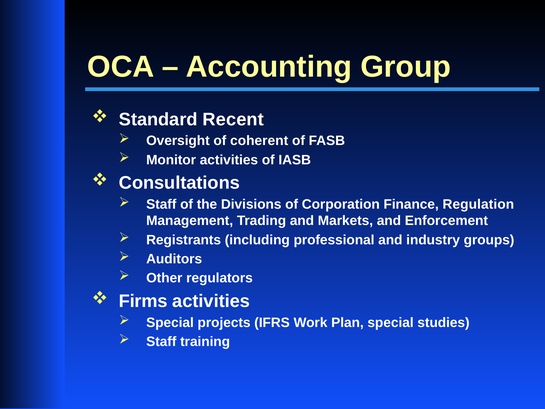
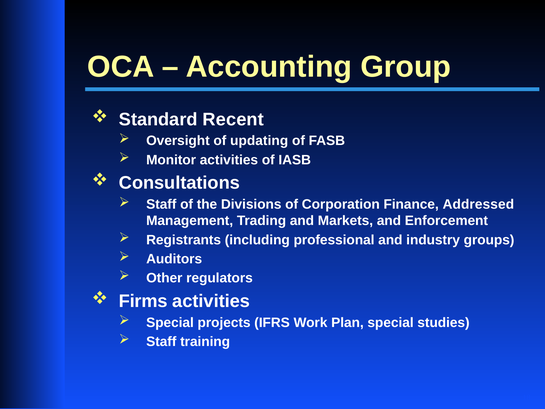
coherent: coherent -> updating
Regulation: Regulation -> Addressed
